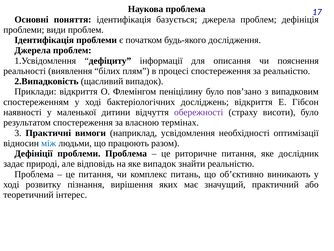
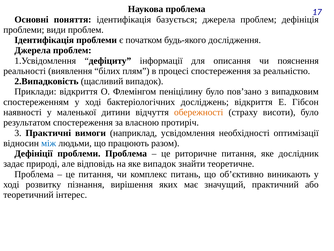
обережності colour: purple -> orange
термінах: термінах -> протиріч
знайти реальністю: реальністю -> теоретичне
